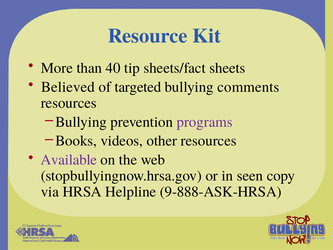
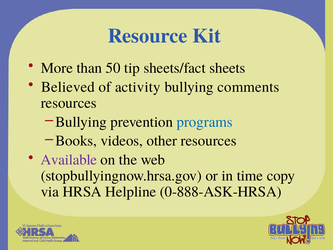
40: 40 -> 50
targeted: targeted -> activity
programs colour: purple -> blue
seen: seen -> time
9-888-ASK-HRSA: 9-888-ASK-HRSA -> 0-888-ASK-HRSA
